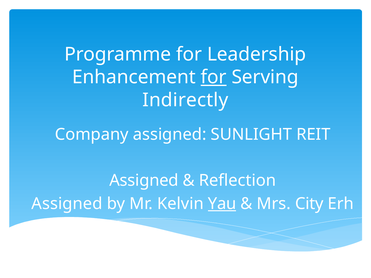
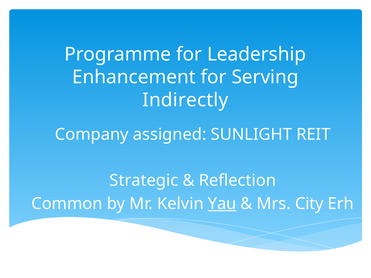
for at (214, 77) underline: present -> none
Assigned at (144, 181): Assigned -> Strategic
Assigned at (67, 204): Assigned -> Common
